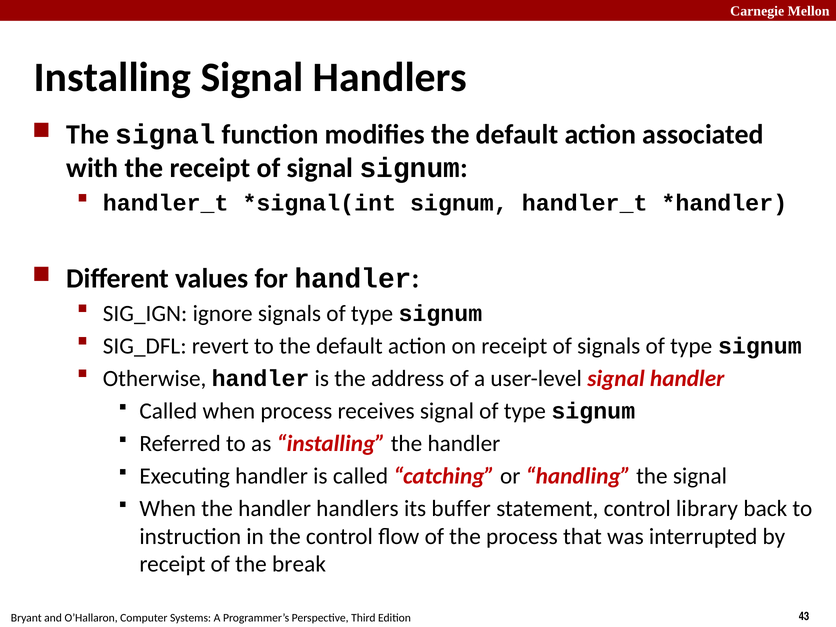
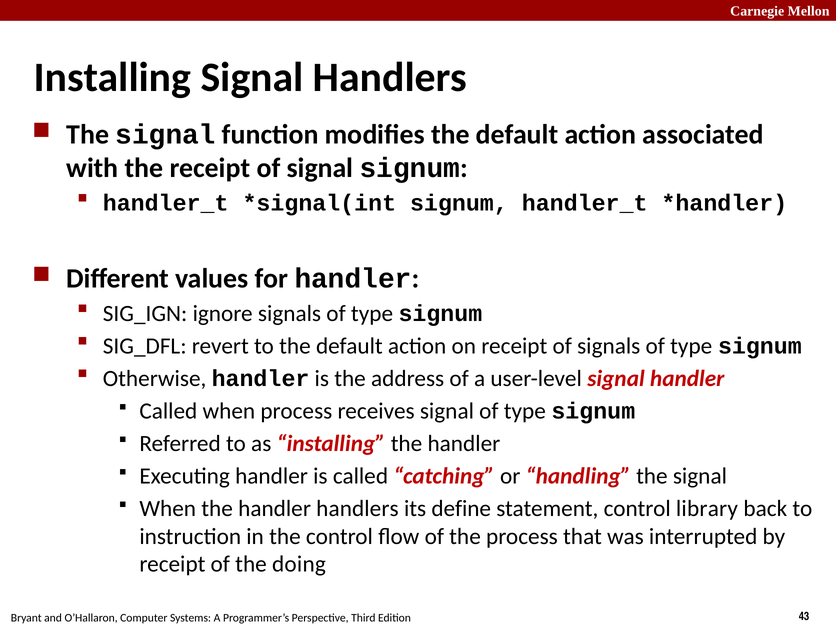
buffer: buffer -> define
break: break -> doing
